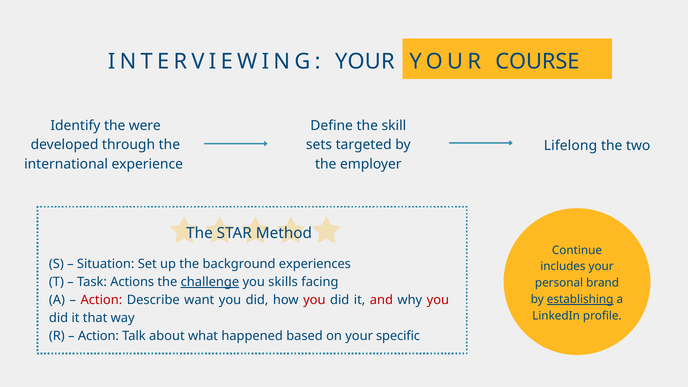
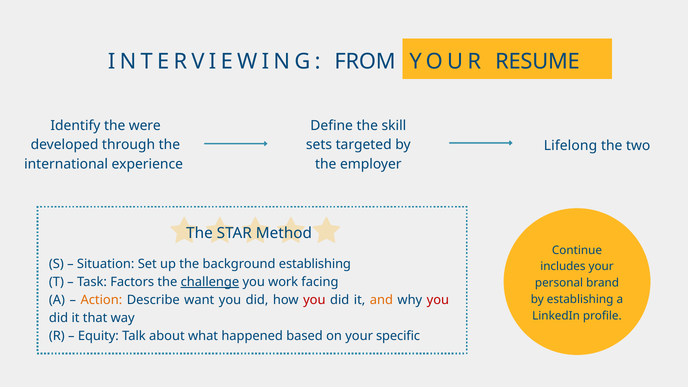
INTERVIEWING YOUR: YOUR -> FROM
COURSE: COURSE -> RESUME
background experiences: experiences -> establishing
Actions: Actions -> Factors
skills: skills -> work
establishing at (580, 299) underline: present -> none
Action at (101, 300) colour: red -> orange
and colour: red -> orange
Action at (98, 336): Action -> Equity
